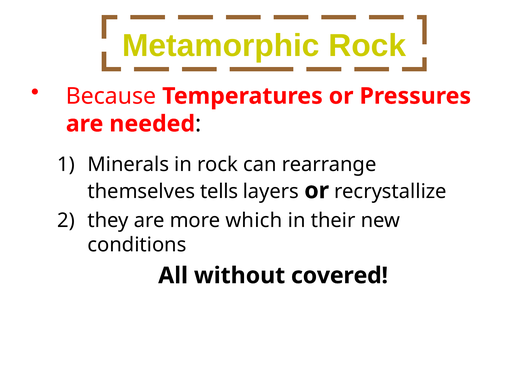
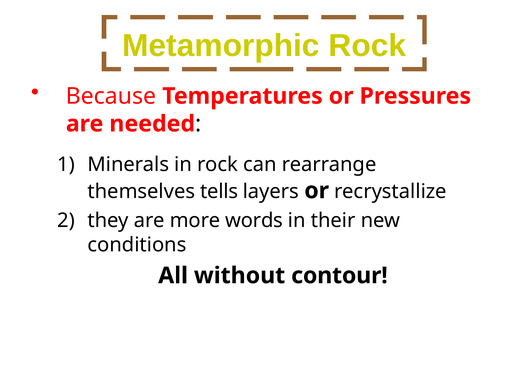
which: which -> words
covered: covered -> contour
